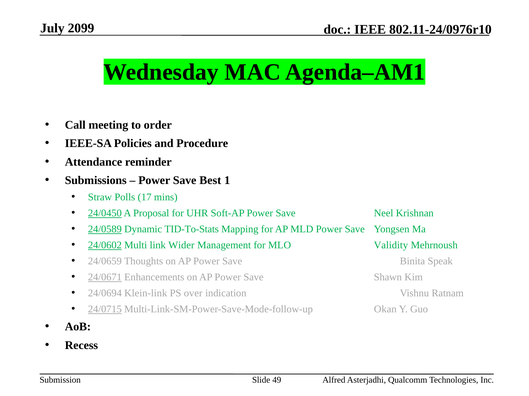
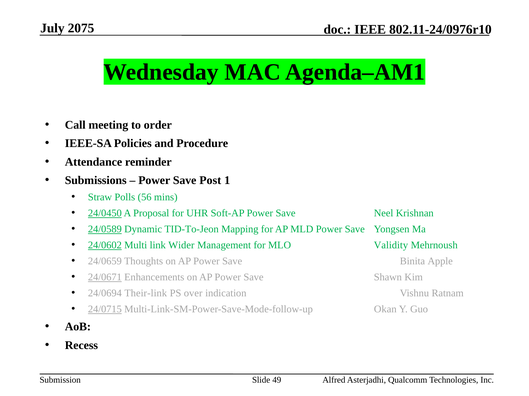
2099: 2099 -> 2075
Best: Best -> Post
17: 17 -> 56
TID-To-Stats: TID-To-Stats -> TID-To-Jeon
Speak: Speak -> Apple
Klein-link: Klein-link -> Their-link
